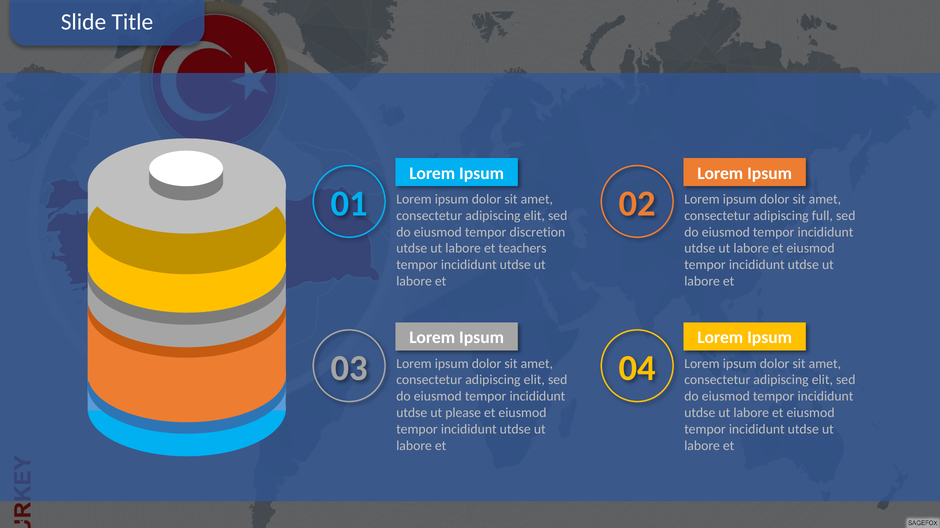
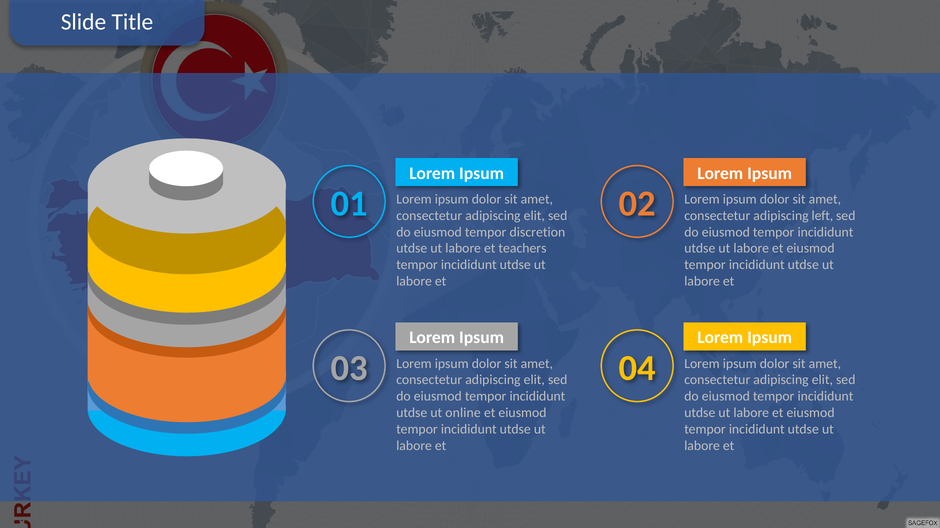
full: full -> left
please: please -> online
